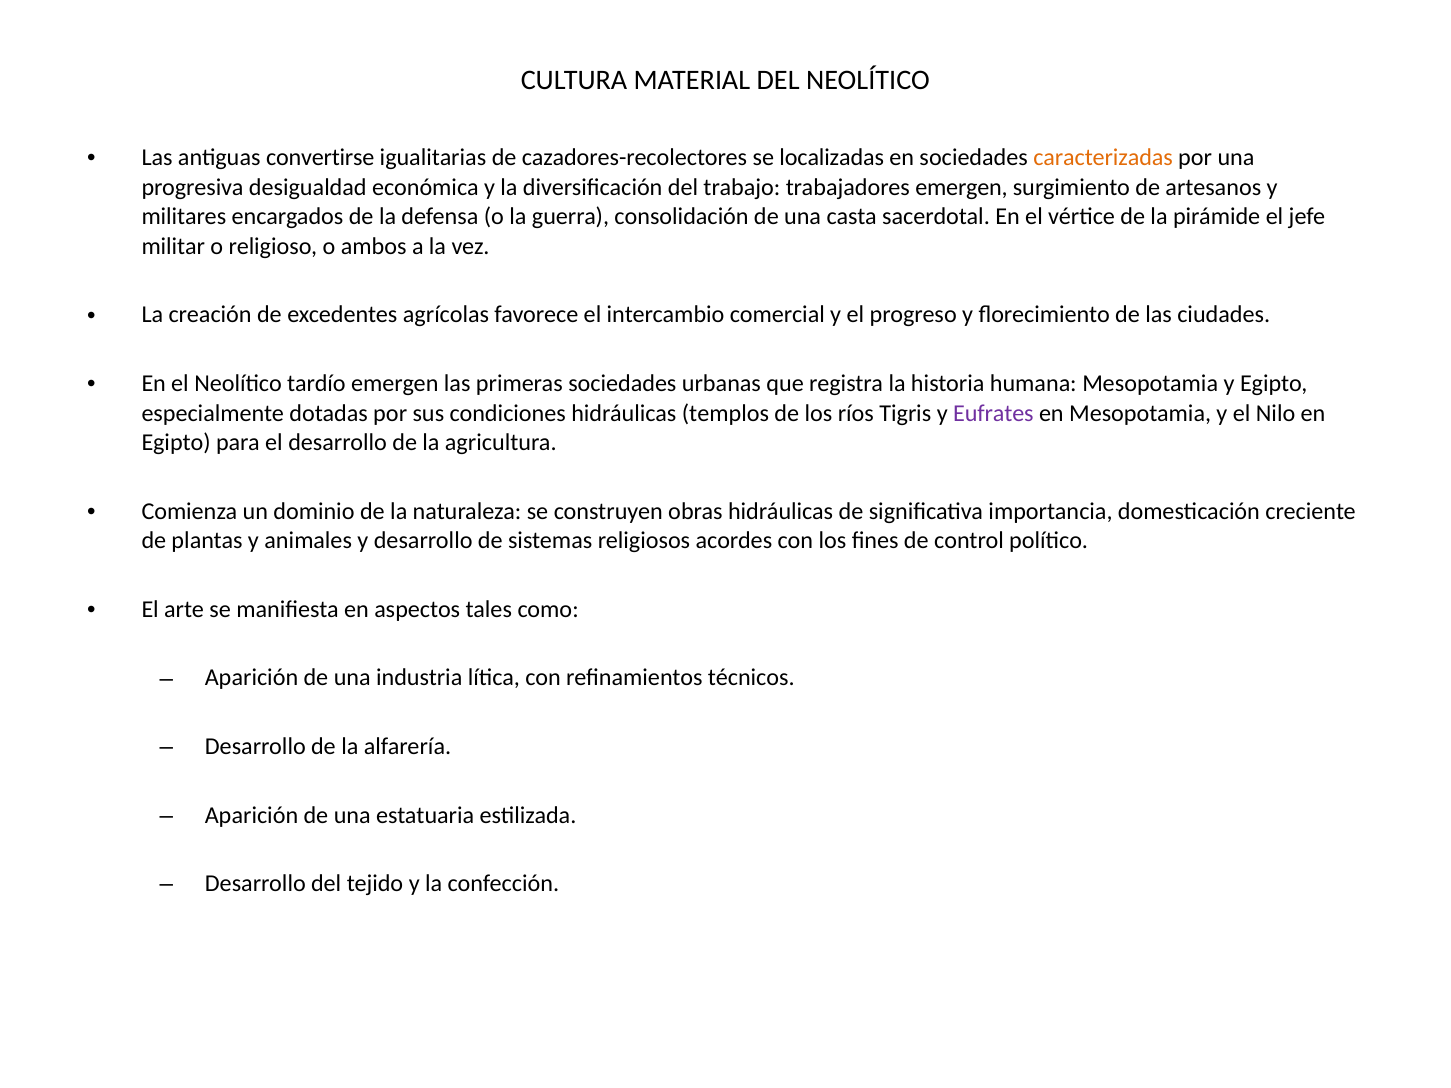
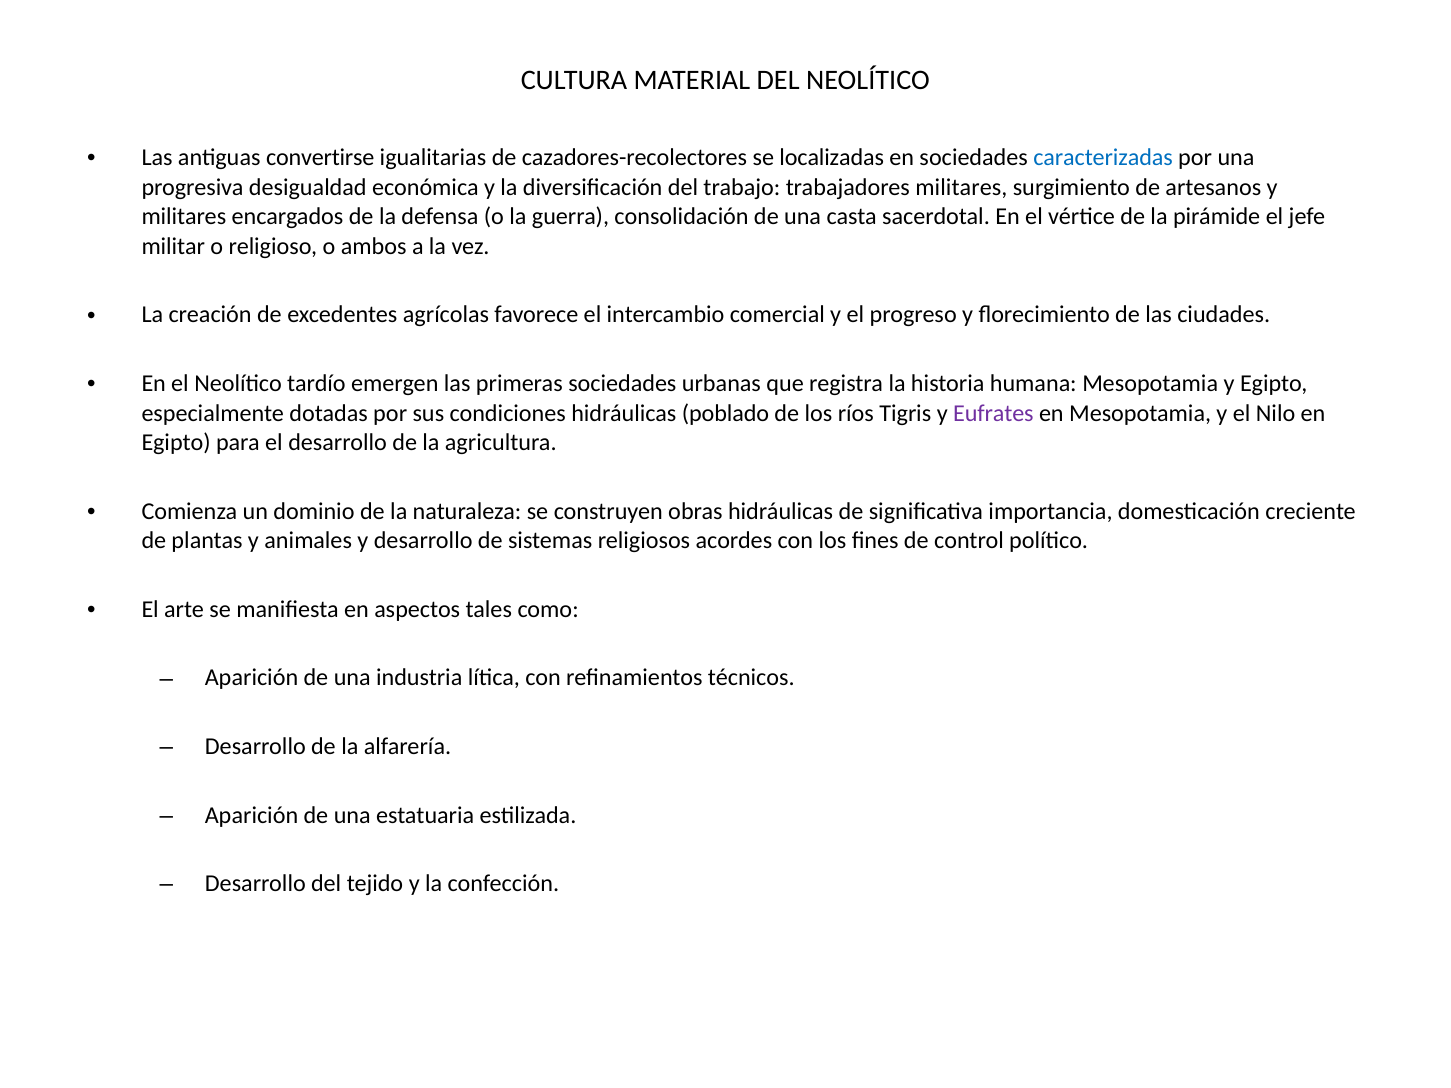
caracterizadas colour: orange -> blue
trabajadores emergen: emergen -> militares
templos: templos -> poblado
